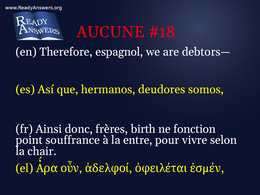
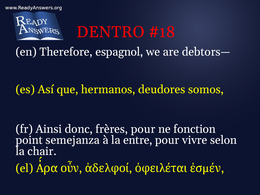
AUCUNE: AUCUNE -> DENTRO
frères birth: birth -> pour
souffrance: souffrance -> semejanza
